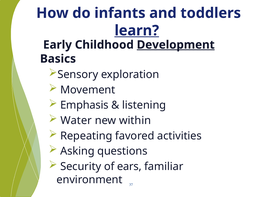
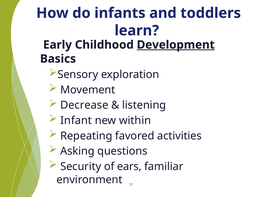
learn underline: present -> none
Emphasis: Emphasis -> Decrease
Water: Water -> Infant
